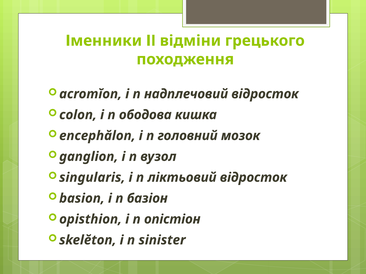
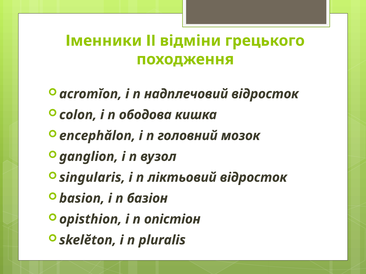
sinister: sinister -> pluralis
